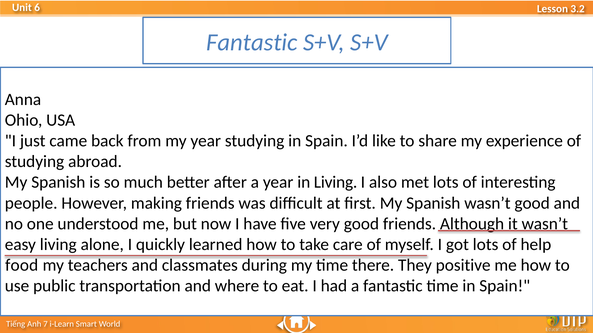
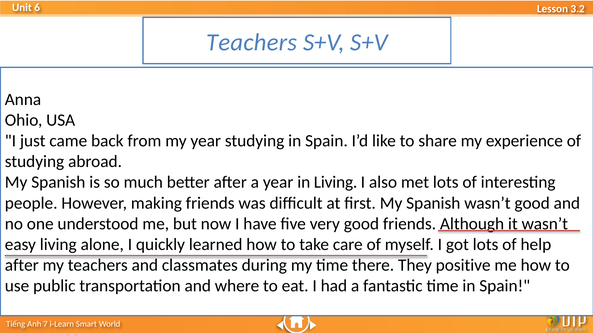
Fantastic at (252, 42): Fantastic -> Teachers
food at (22, 266): food -> after
